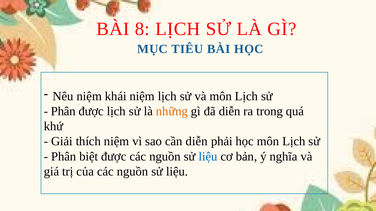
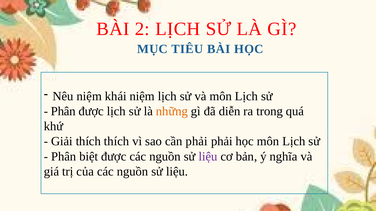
8: 8 -> 2
thích niệm: niệm -> thích
cần diễn: diễn -> phải
liệu at (208, 157) colour: blue -> purple
